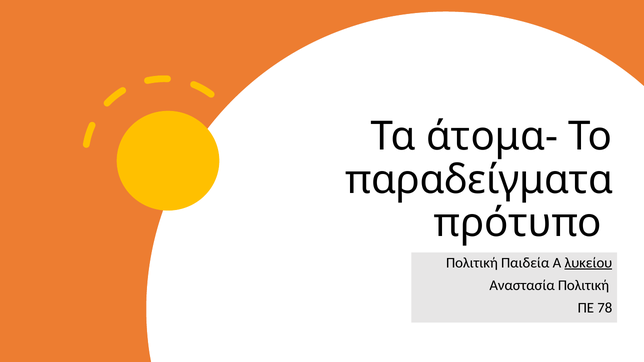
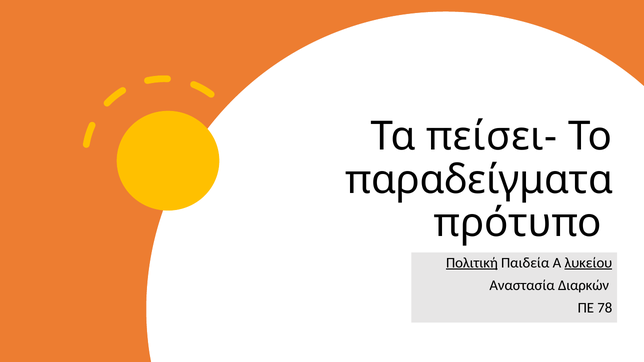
άτομα-: άτομα- -> πείσει-
Πολιτική at (472, 263) underline: none -> present
Αναστασία Πολιτική: Πολιτική -> Διαρκών
